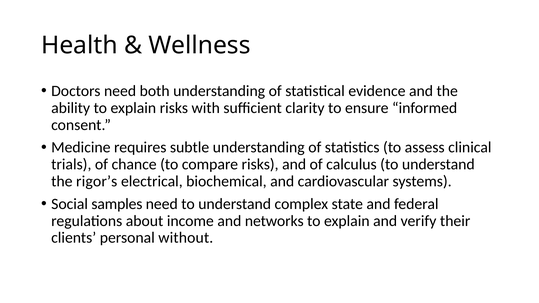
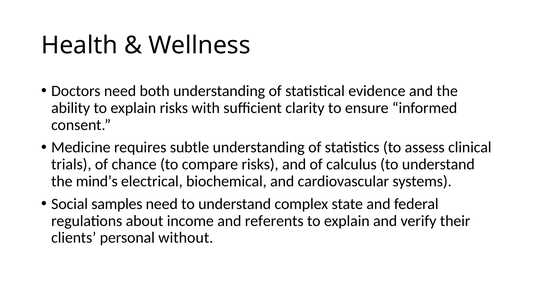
rigor’s: rigor’s -> mind’s
networks: networks -> referents
